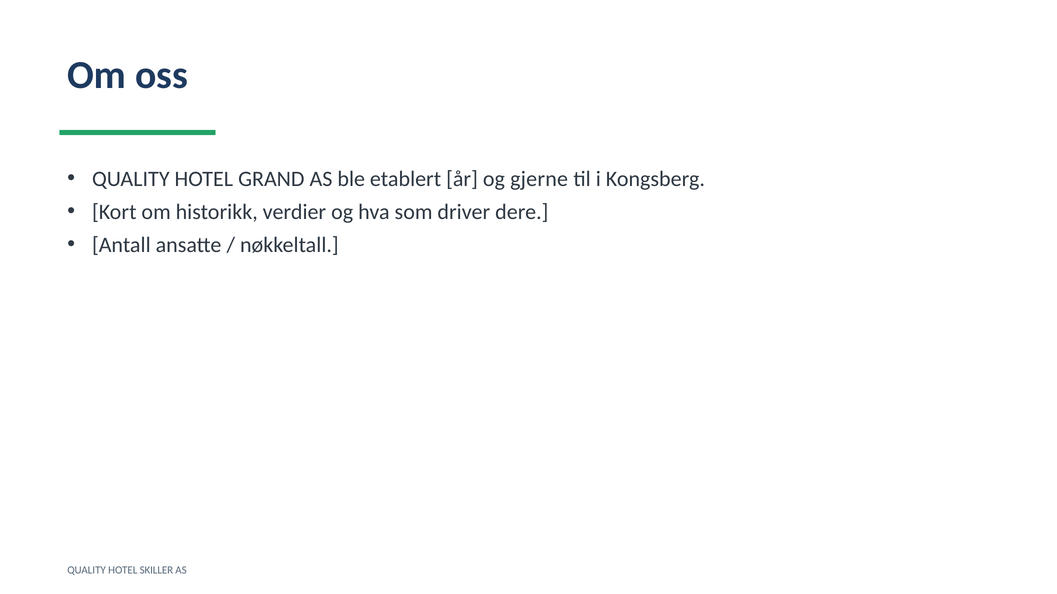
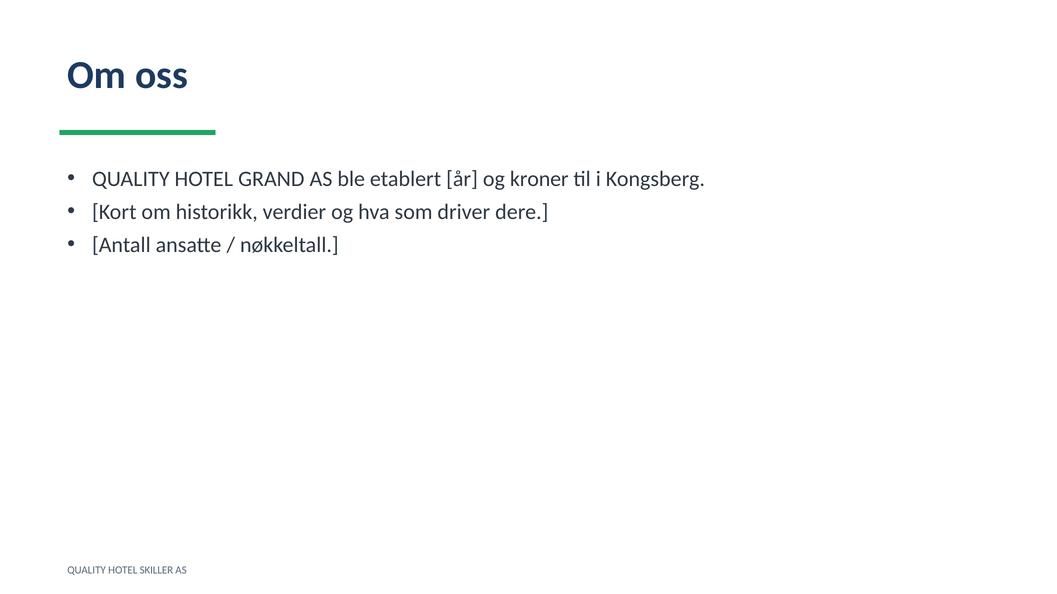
gjerne: gjerne -> kroner
